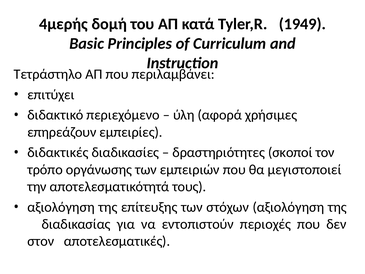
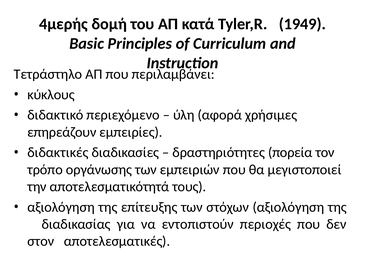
επιτύχει: επιτύχει -> κύκλους
σκοποί: σκοποί -> πορεία
